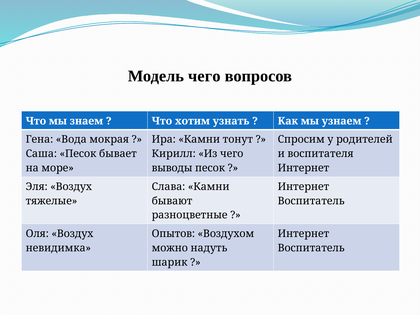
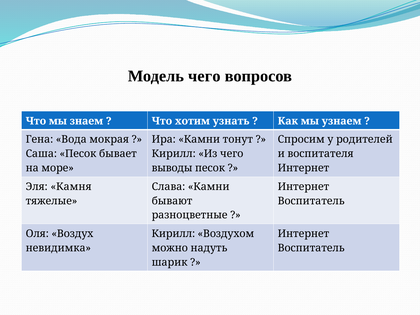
Эля Воздух: Воздух -> Камня
Опытов at (173, 234): Опытов -> Кирилл
